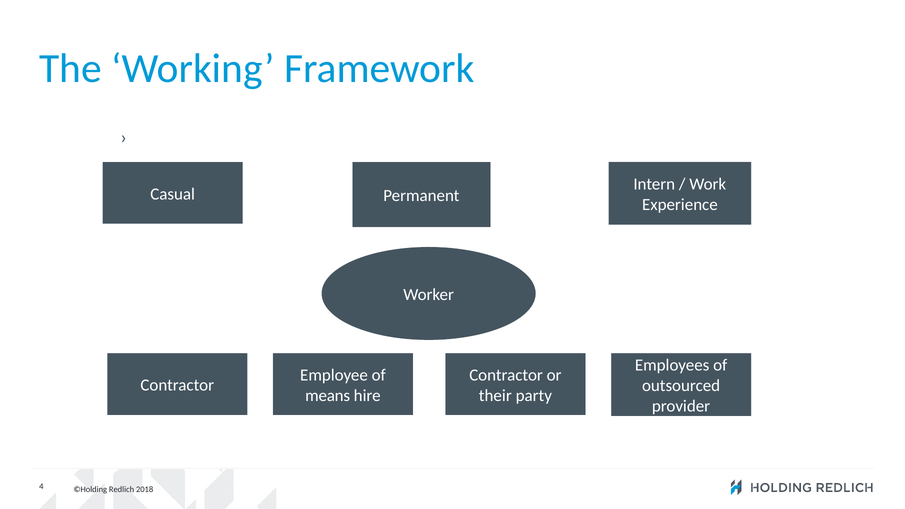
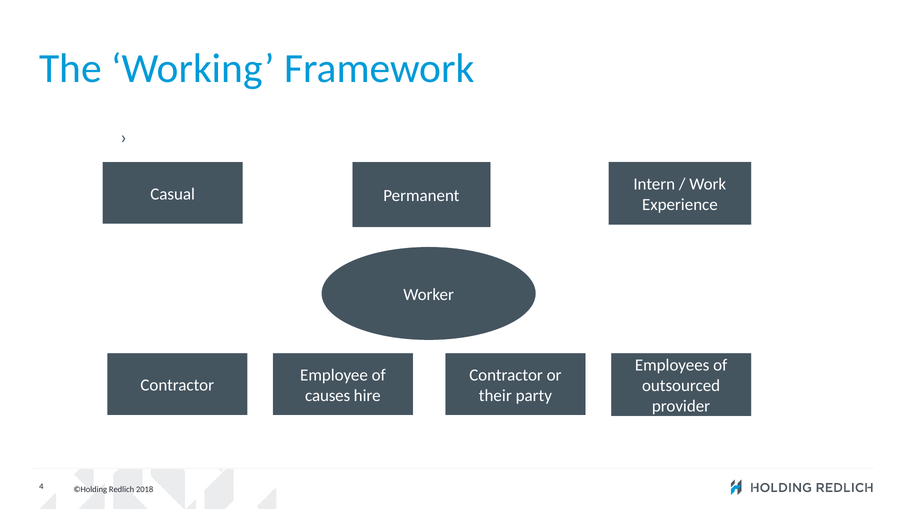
means: means -> causes
